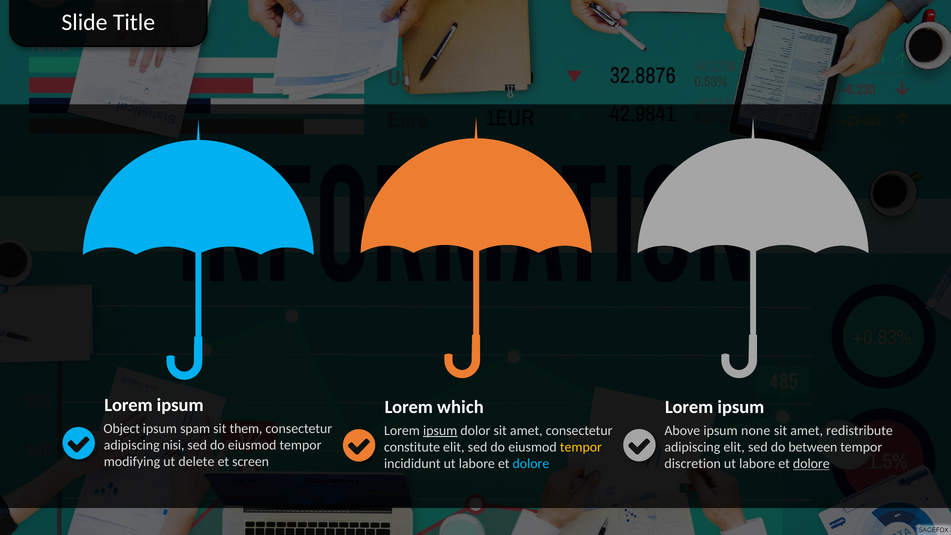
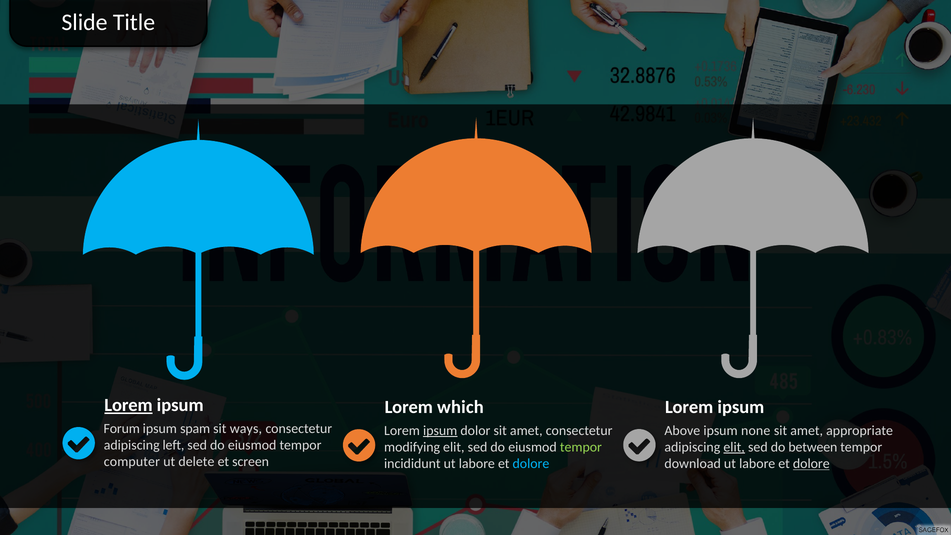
Lorem at (128, 405) underline: none -> present
Object: Object -> Forum
them: them -> ways
redistribute: redistribute -> appropriate
nisi: nisi -> left
elit at (734, 447) underline: none -> present
constitute: constitute -> modifying
tempor at (581, 447) colour: yellow -> light green
modifying: modifying -> computer
discretion: discretion -> download
